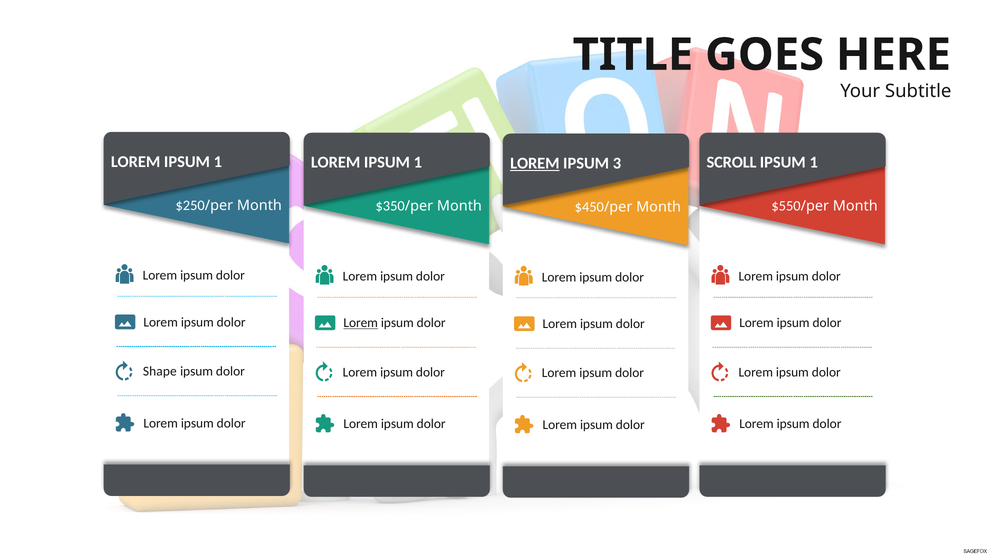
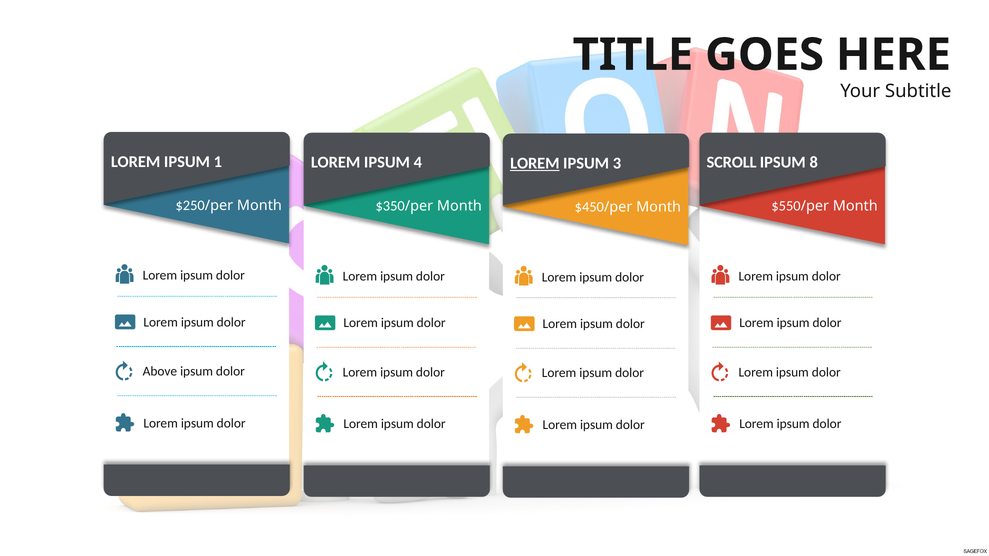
1 at (418, 163): 1 -> 4
1 at (814, 163): 1 -> 8
Lorem at (361, 323) underline: present -> none
Shape: Shape -> Above
